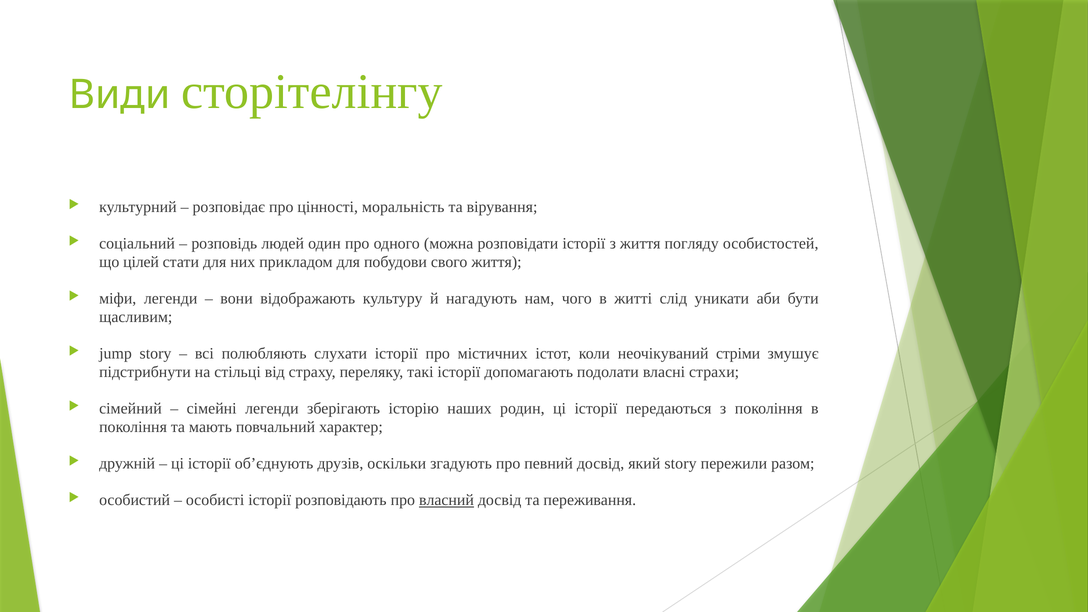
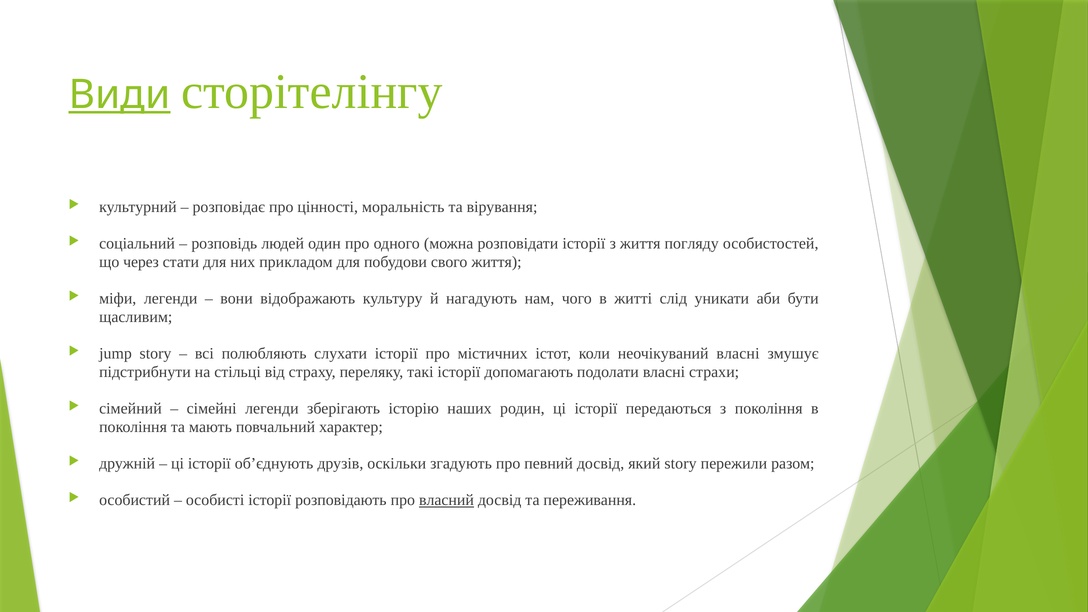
Види underline: none -> present
цілей: цілей -> через
неочікуваний стріми: стріми -> власні
